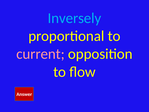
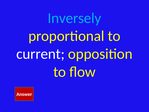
current colour: pink -> white
